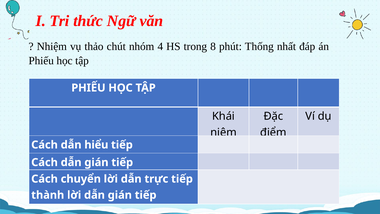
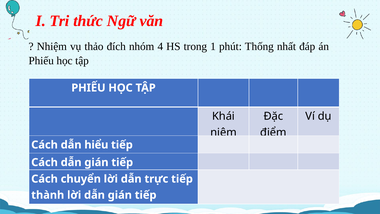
chút: chút -> đích
8: 8 -> 1
